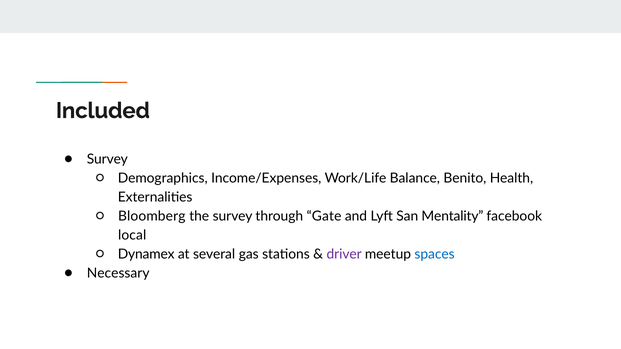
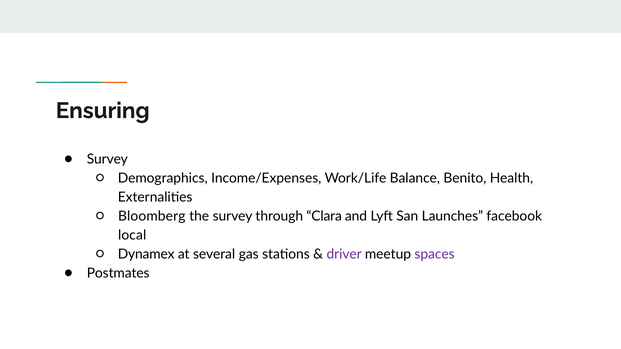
Included: Included -> Ensuring
Gate: Gate -> Clara
Mentality: Mentality -> Launches
spaces colour: blue -> purple
Necessary: Necessary -> Postmates
